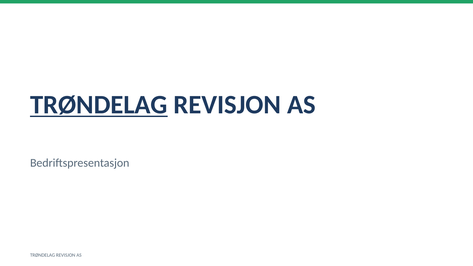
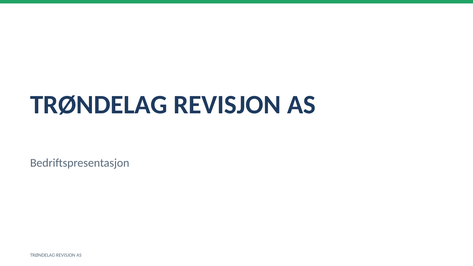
TRØNDELAG at (99, 105) underline: present -> none
